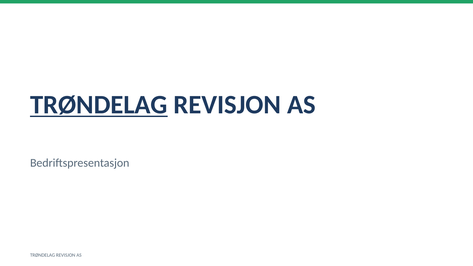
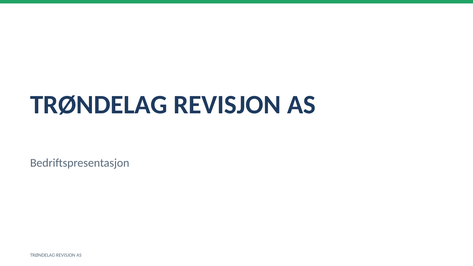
TRØNDELAG at (99, 105) underline: present -> none
